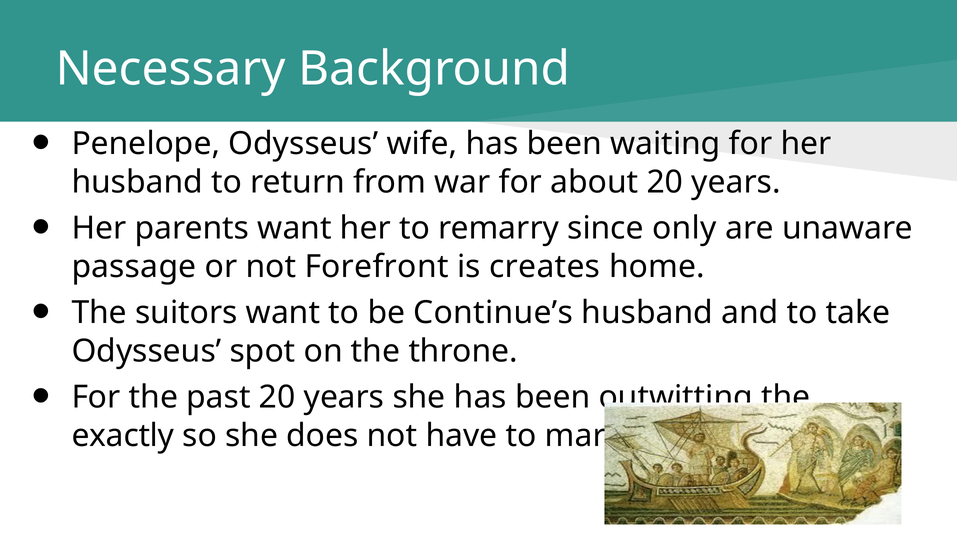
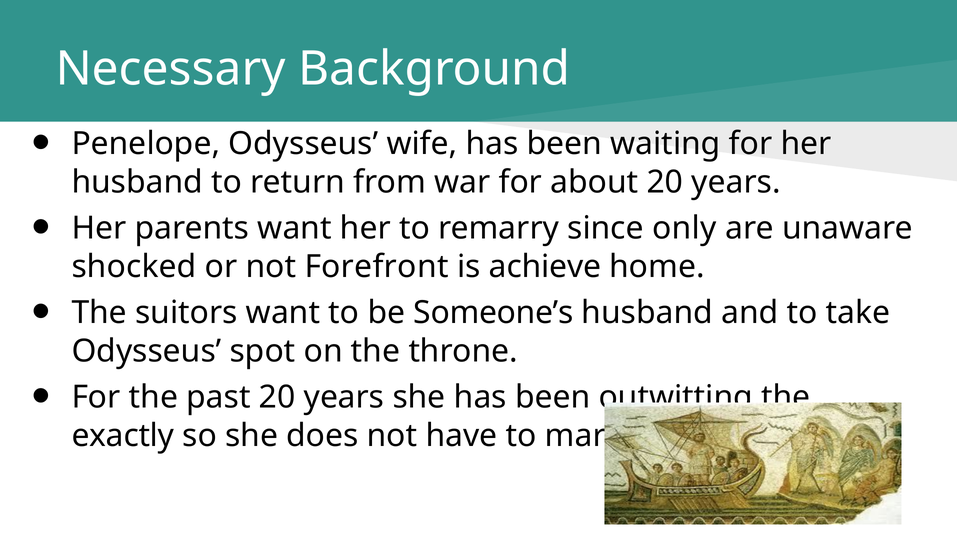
passage: passage -> shocked
creates: creates -> achieve
Continue’s: Continue’s -> Someone’s
